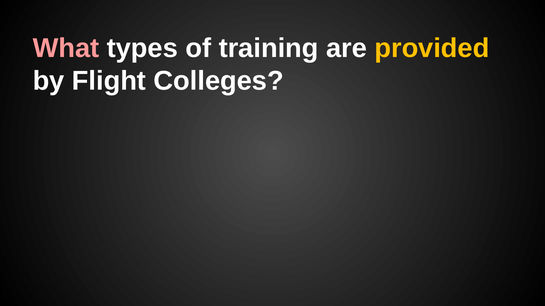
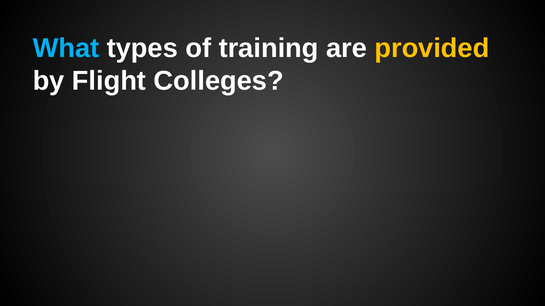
What colour: pink -> light blue
